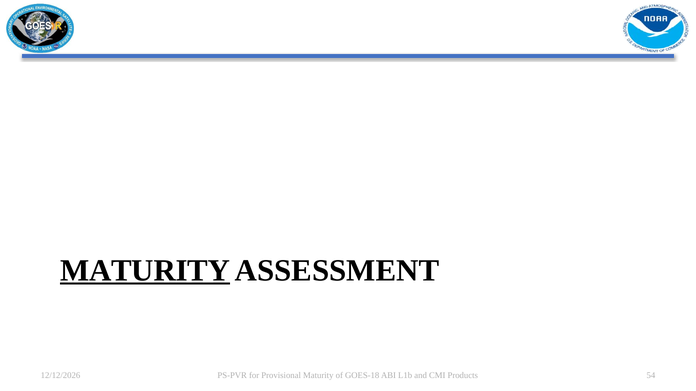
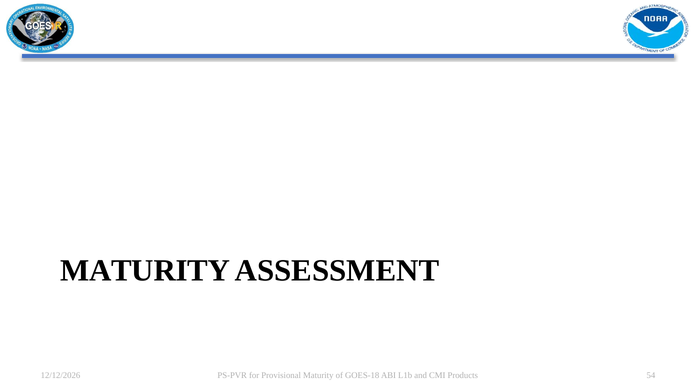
MATURITY at (145, 271) underline: present -> none
